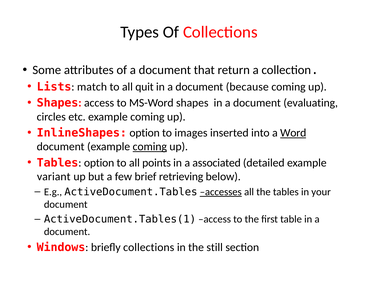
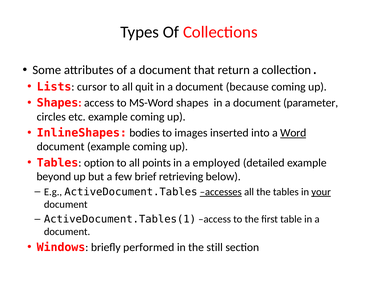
match: match -> cursor
evaluating: evaluating -> parameter
InlineShapes option: option -> bodies
coming at (150, 147) underline: present -> none
associated: associated -> employed
variant: variant -> beyond
your underline: none -> present
briefly collections: collections -> performed
